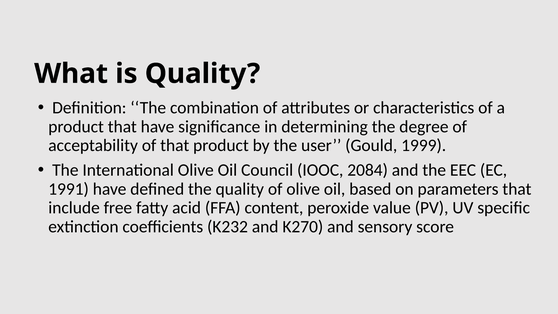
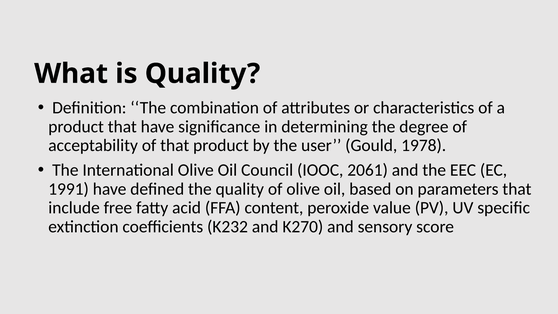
1999: 1999 -> 1978
2084: 2084 -> 2061
